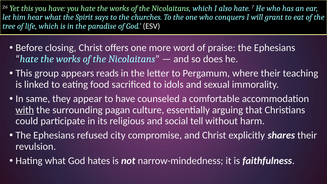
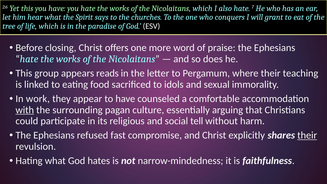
same: same -> work
city: city -> fast
their at (307, 135) underline: none -> present
